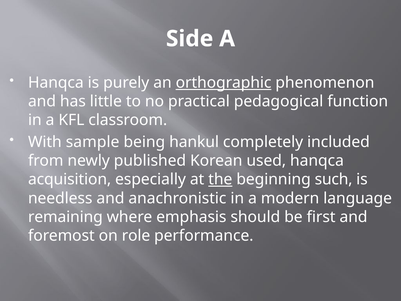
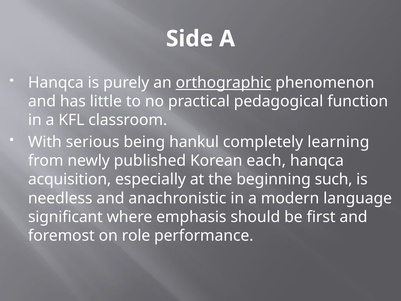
sample: sample -> serious
included: included -> learning
used: used -> each
the underline: present -> none
remaining: remaining -> significant
